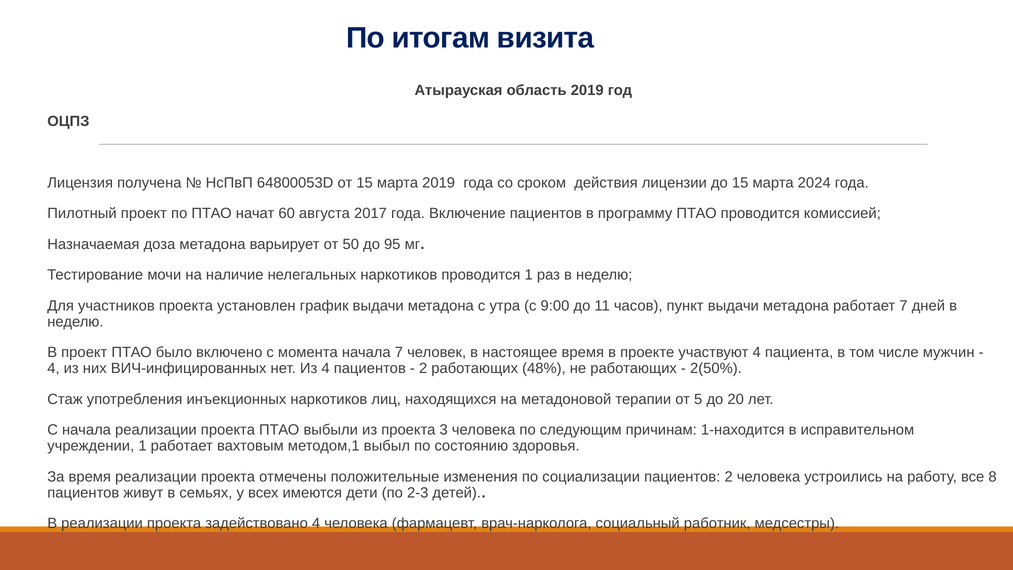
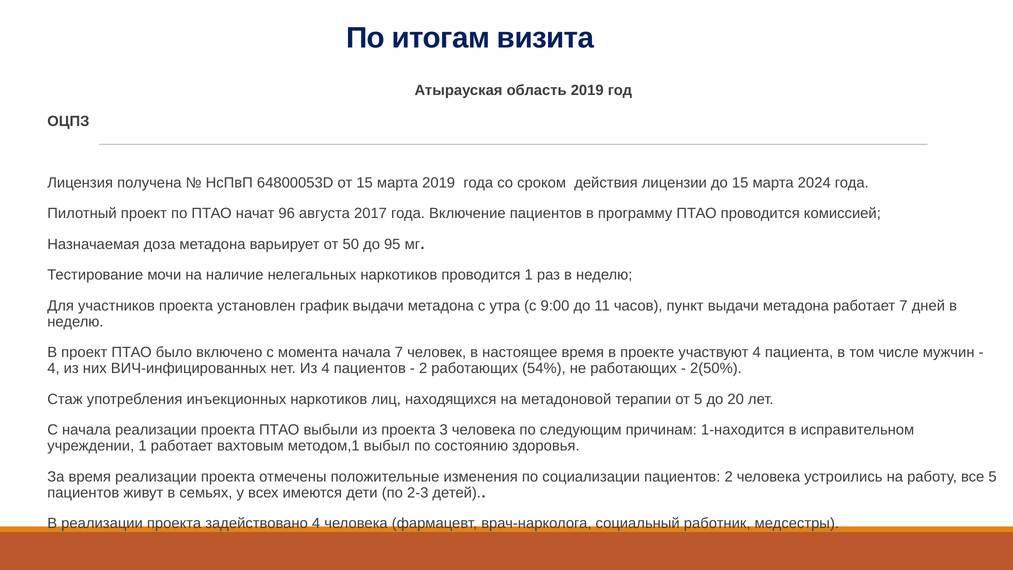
60: 60 -> 96
48%: 48% -> 54%
все 8: 8 -> 5
